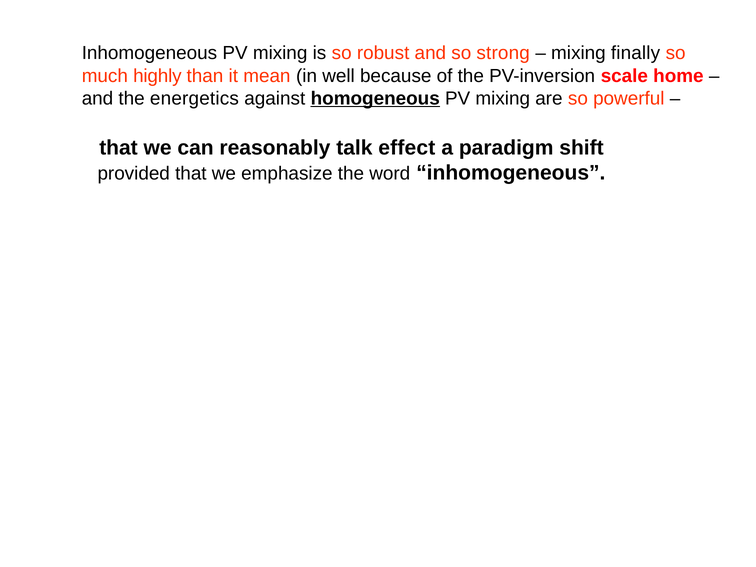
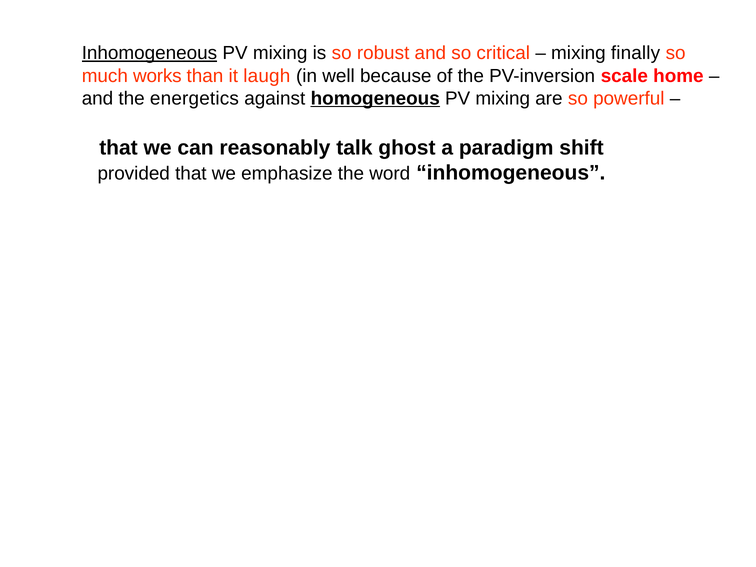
Inhomogeneous at (149, 53) underline: none -> present
strong: strong -> critical
highly: highly -> works
mean: mean -> laugh
effect: effect -> ghost
